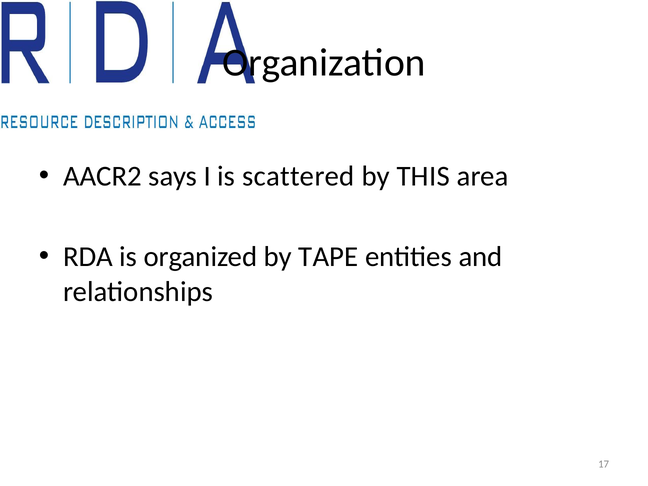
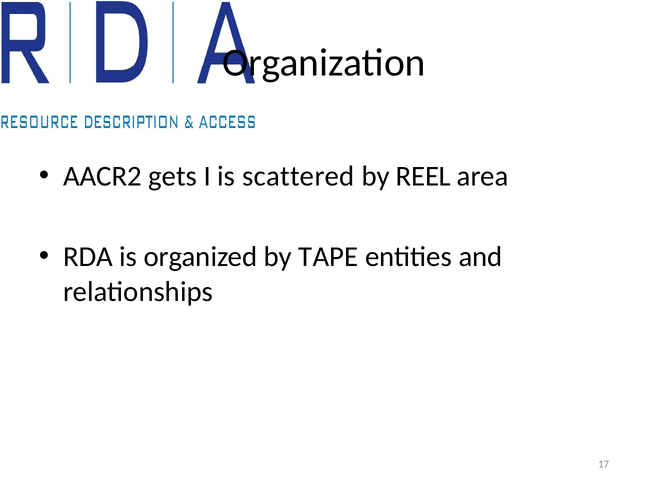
says: says -> gets
THIS: THIS -> REEL
